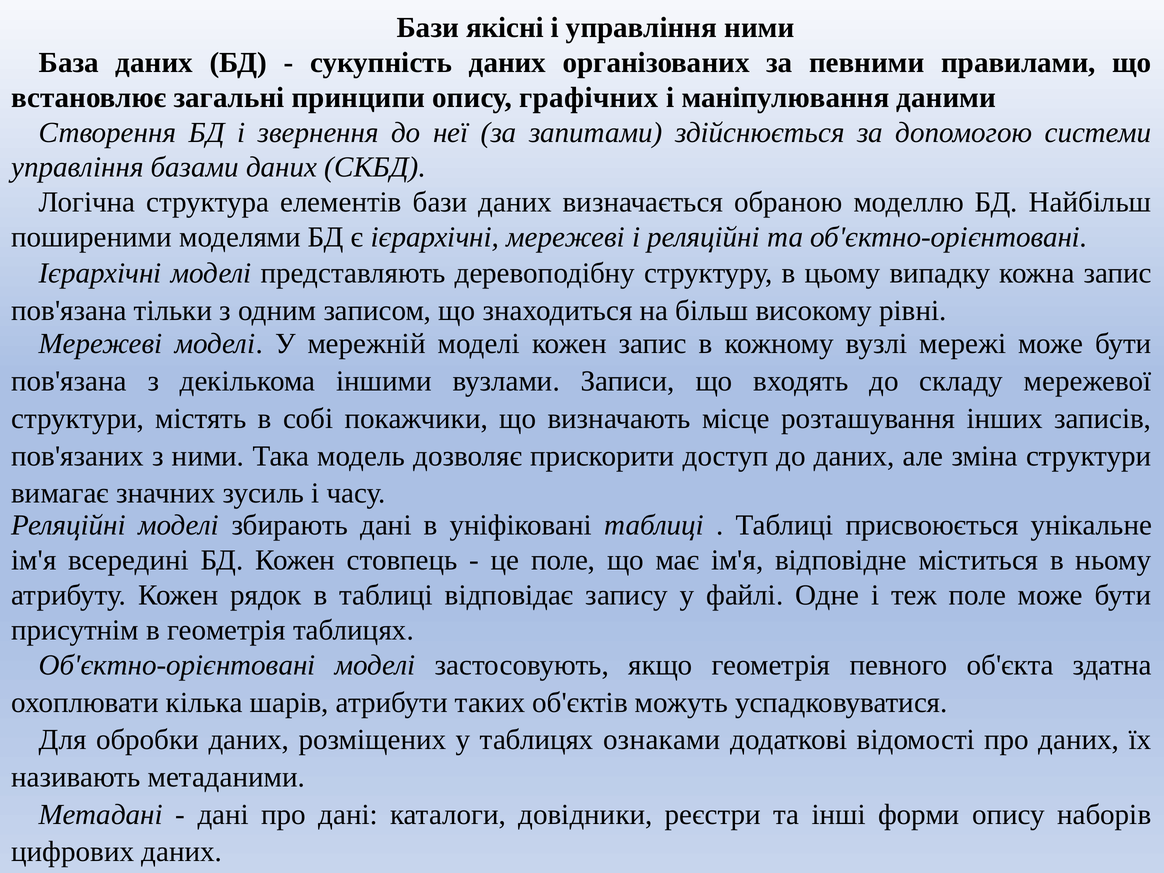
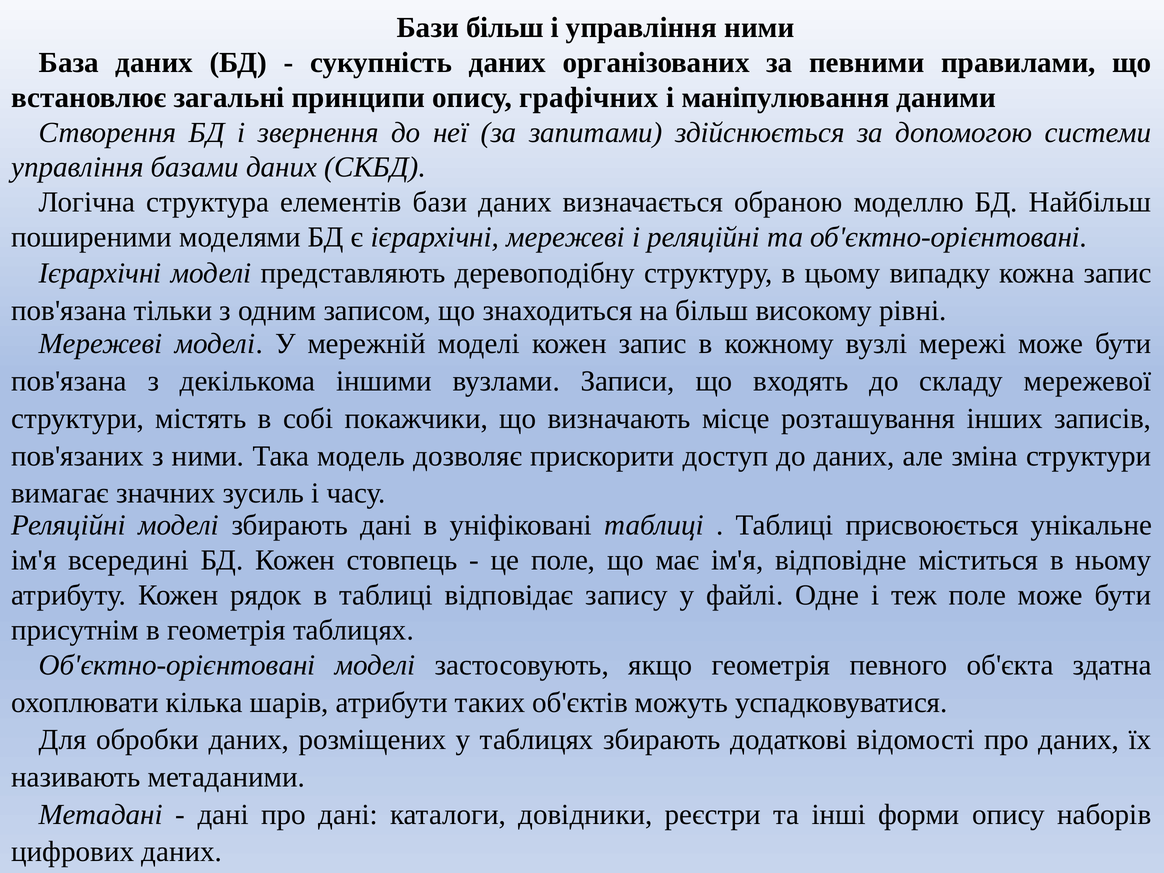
Бази якісні: якісні -> більш
таблицях ознаками: ознаками -> збирають
